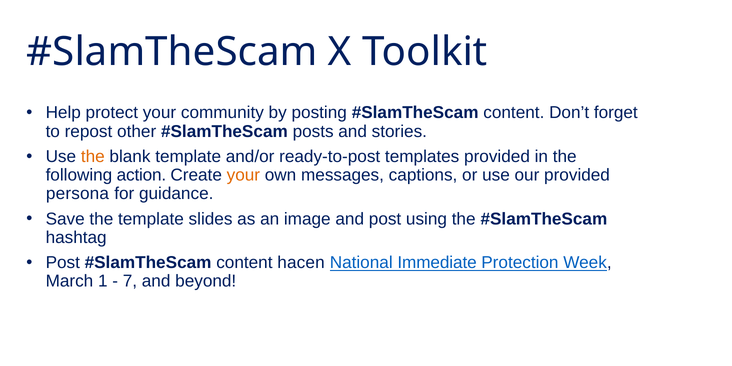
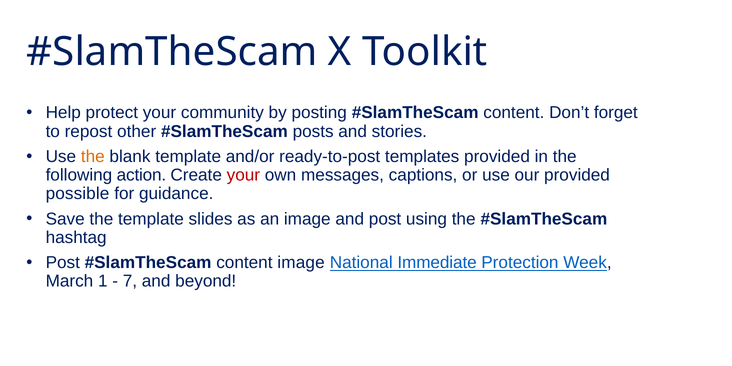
your at (243, 175) colour: orange -> red
persona: persona -> possible
content hacen: hacen -> image
